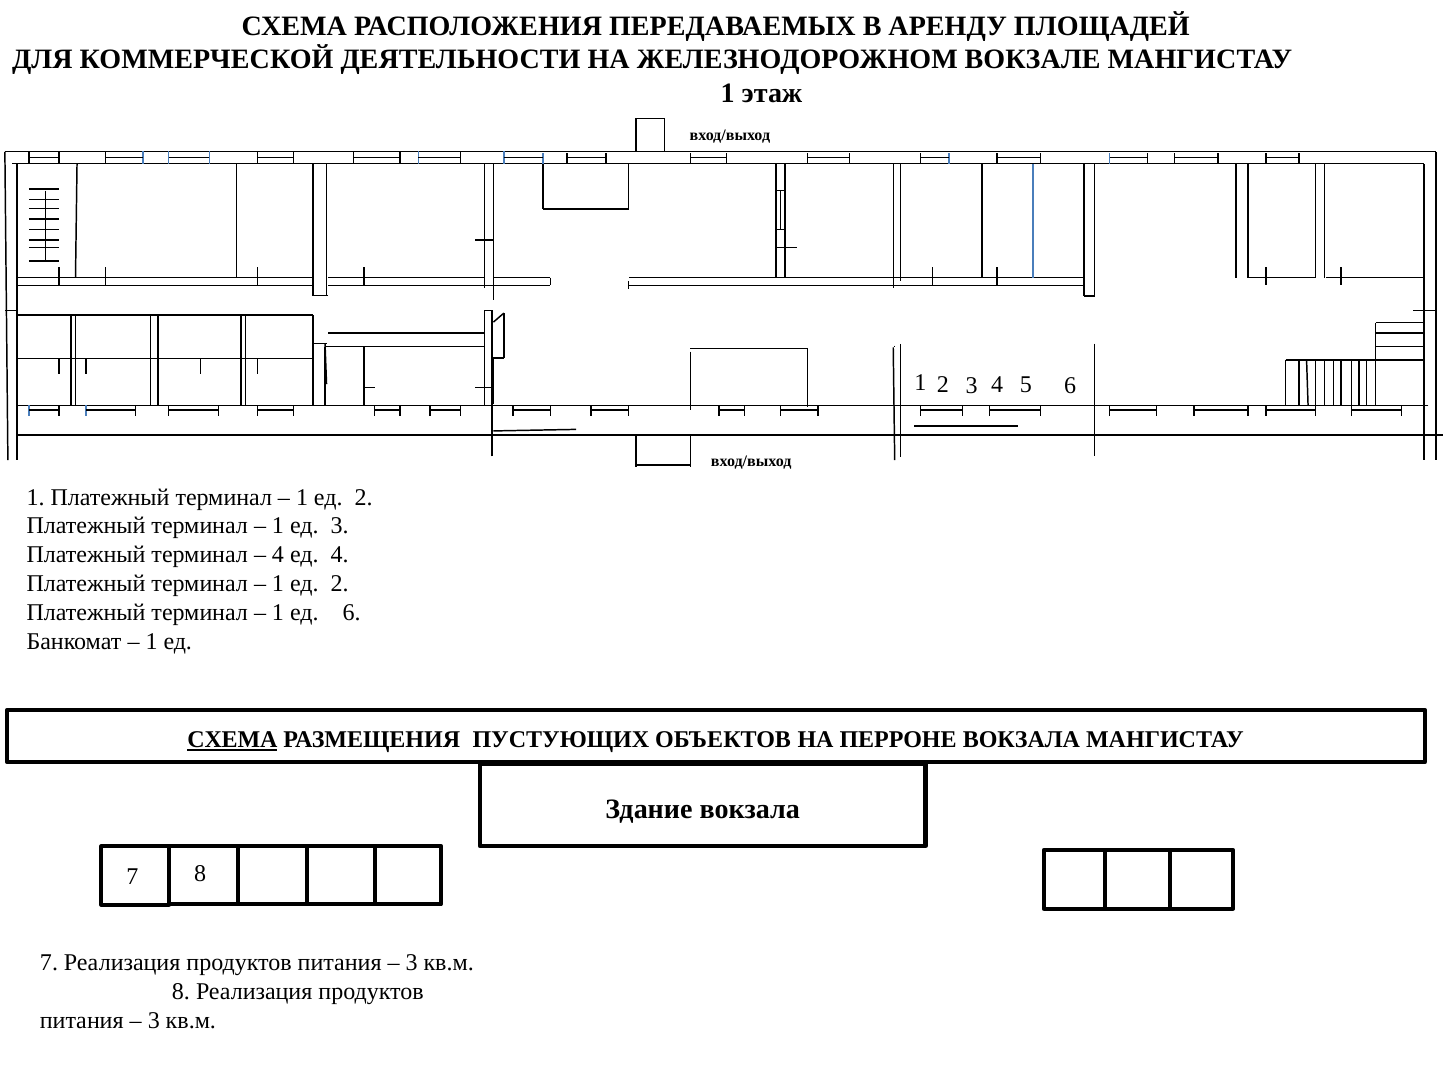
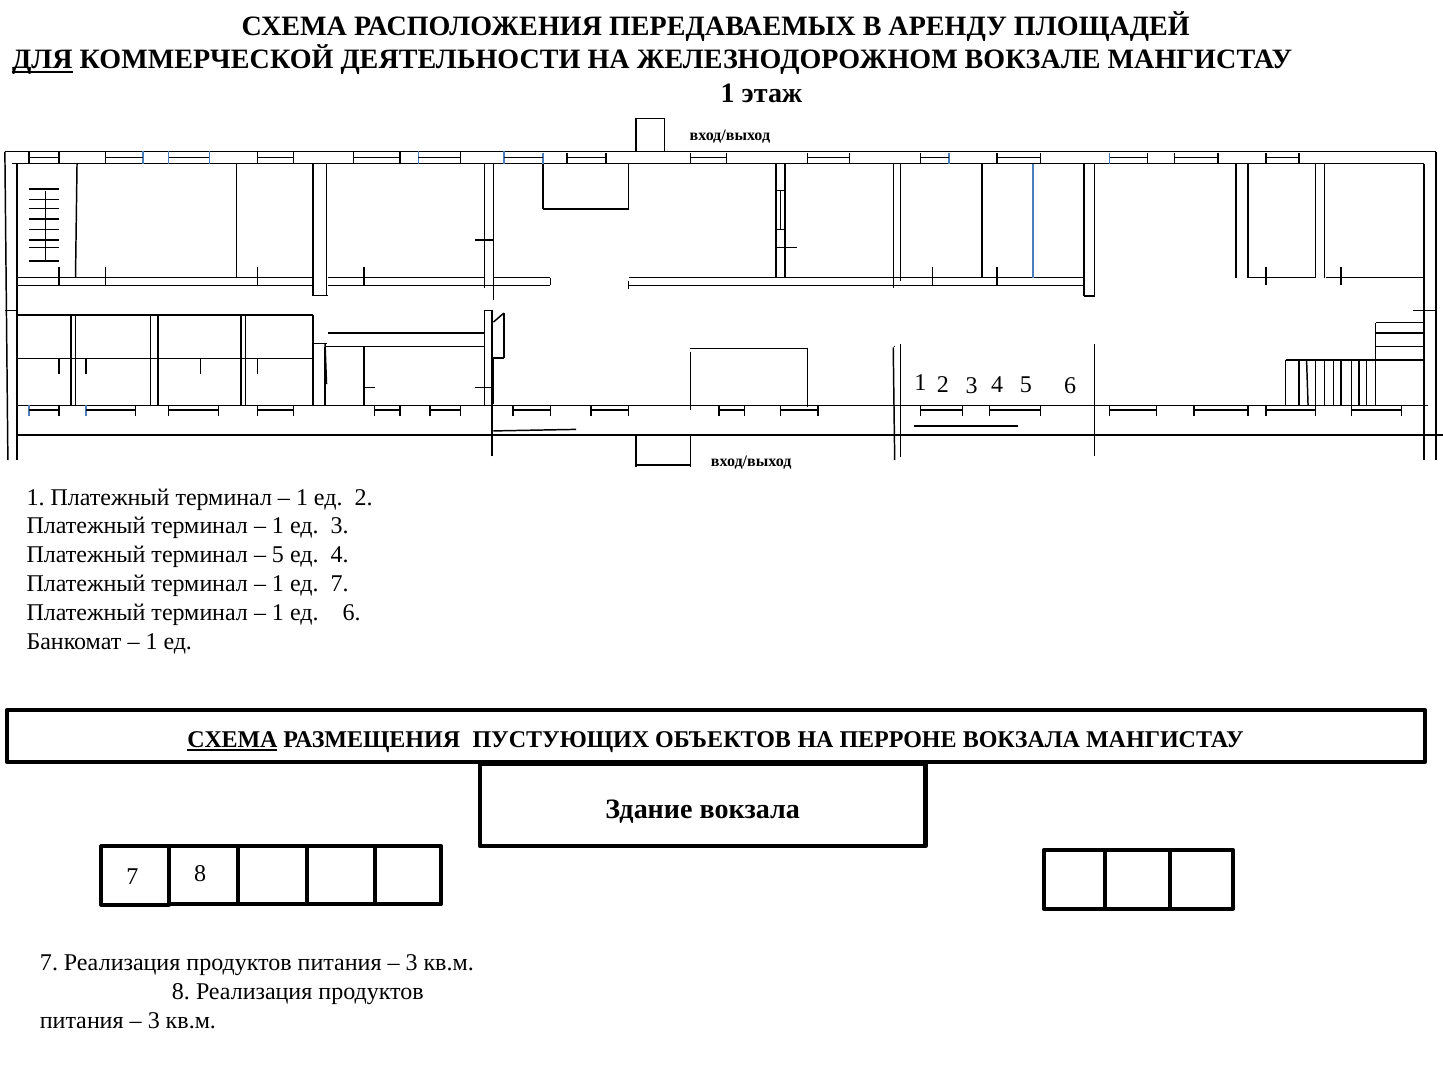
ДЛЯ underline: none -> present
4 at (278, 555): 4 -> 5
2 at (340, 584): 2 -> 7
